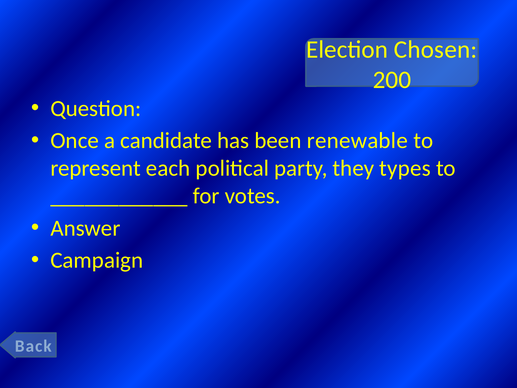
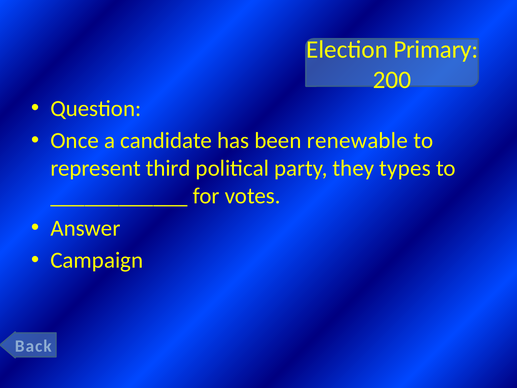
Chosen: Chosen -> Primary
each: each -> third
